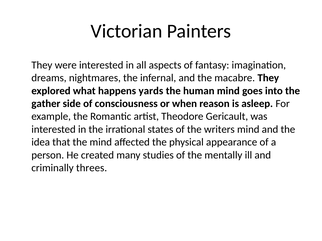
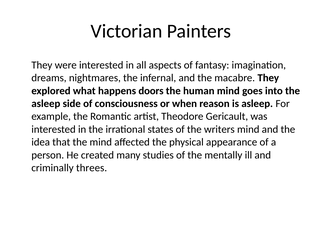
yards: yards -> doors
gather at (46, 104): gather -> asleep
